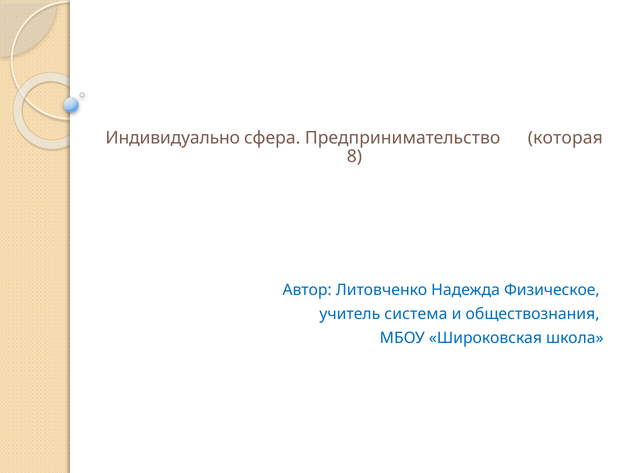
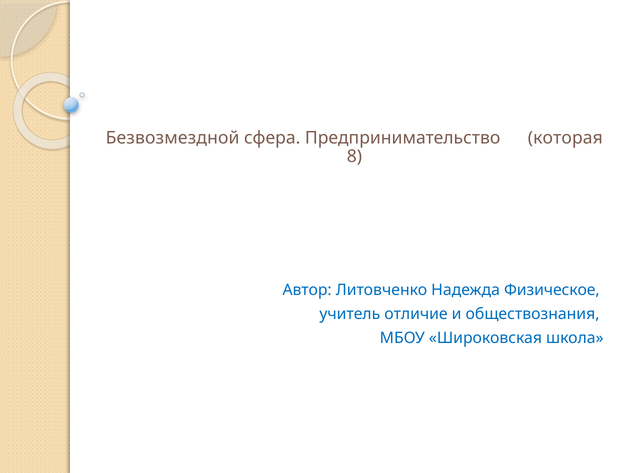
Индивидуально: Индивидуально -> Безвозмездной
система: система -> отличие
